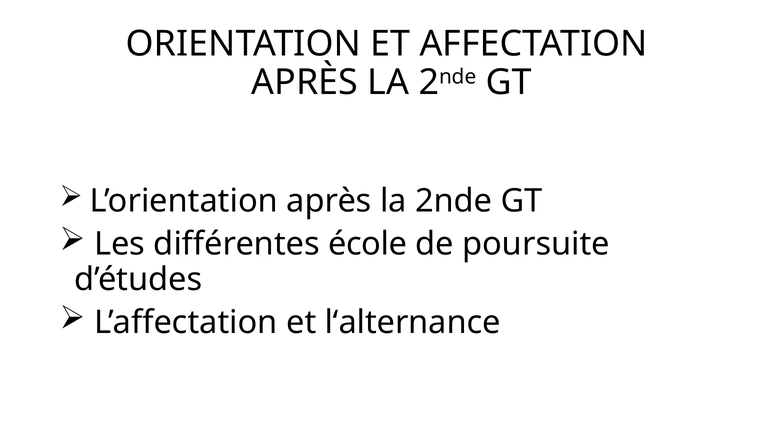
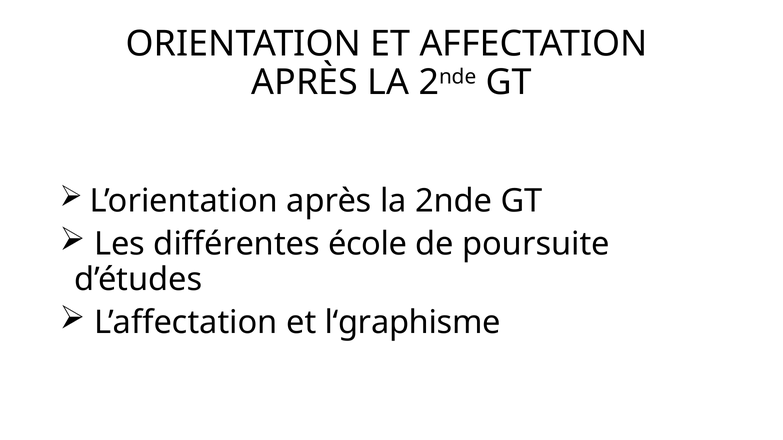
l‘alternance: l‘alternance -> l‘graphisme
